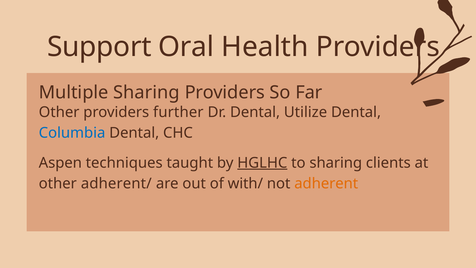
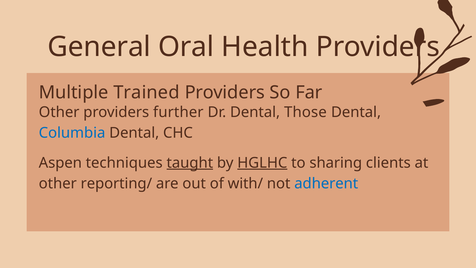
Support: Support -> General
Multiple Sharing: Sharing -> Trained
Utilize: Utilize -> Those
taught underline: none -> present
adherent/: adherent/ -> reporting/
adherent colour: orange -> blue
